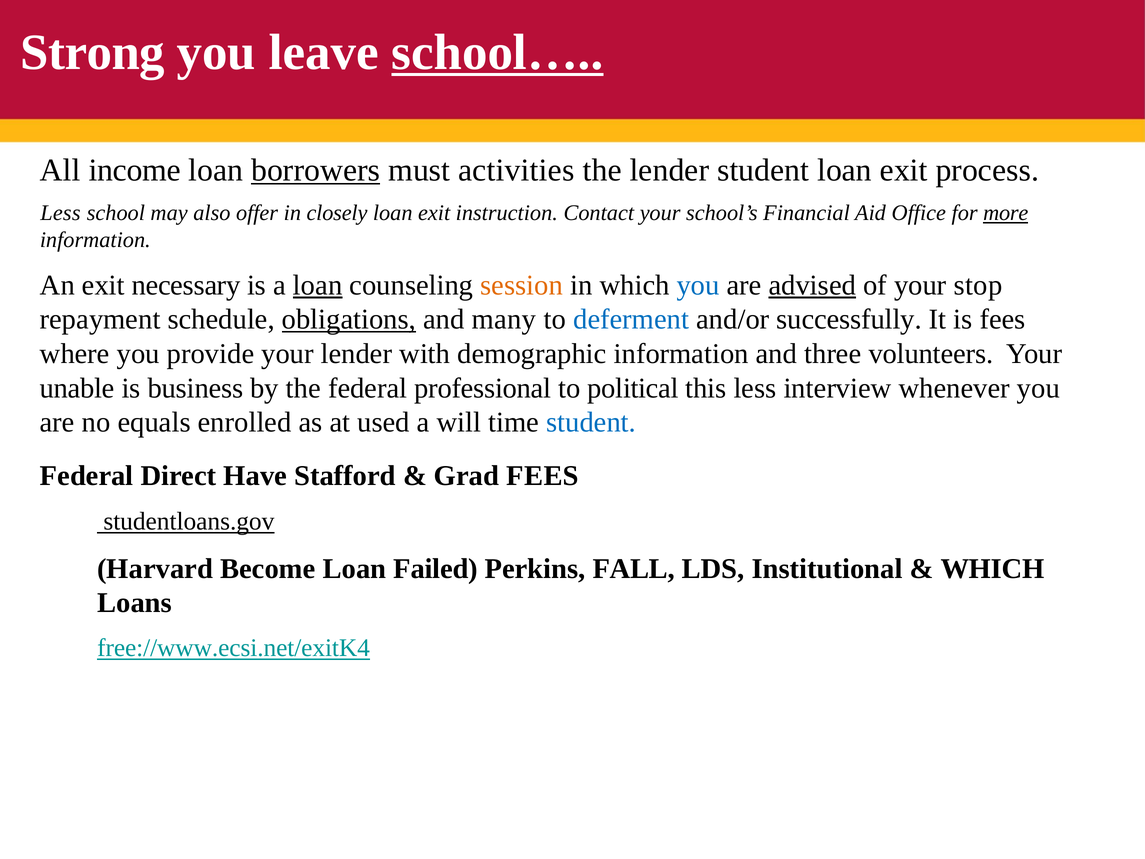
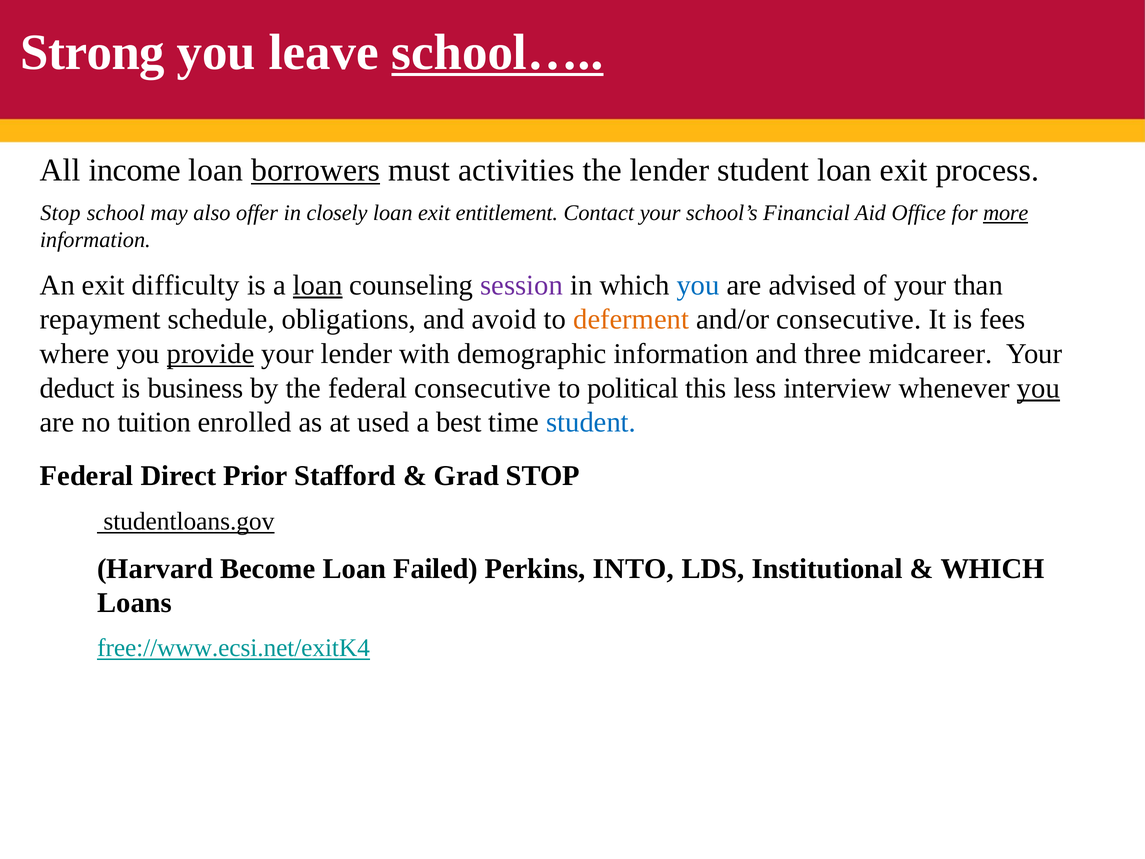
Less at (60, 213): Less -> Stop
instruction: instruction -> entitlement
necessary: necessary -> difficulty
session colour: orange -> purple
advised underline: present -> none
stop: stop -> than
obligations underline: present -> none
many: many -> avoid
deferment colour: blue -> orange
and/or successfully: successfully -> consecutive
provide underline: none -> present
volunteers: volunteers -> midcareer
unable: unable -> deduct
federal professional: professional -> consecutive
you at (1038, 388) underline: none -> present
equals: equals -> tuition
will: will -> best
Have: Have -> Prior
Grad FEES: FEES -> STOP
FALL: FALL -> INTO
